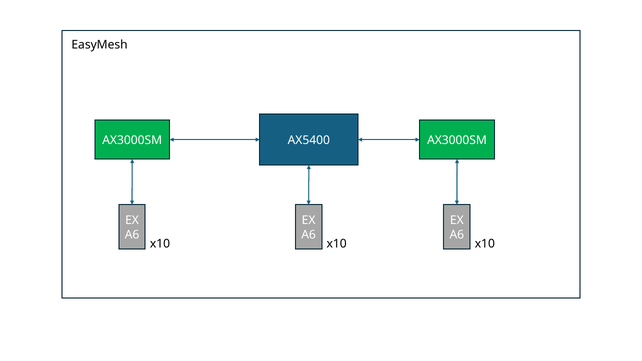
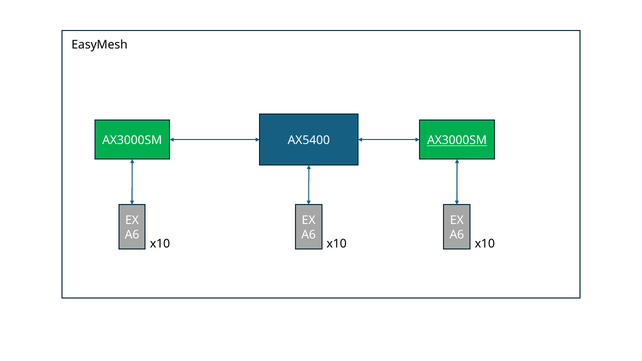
AX3000SM at (457, 141) underline: none -> present
